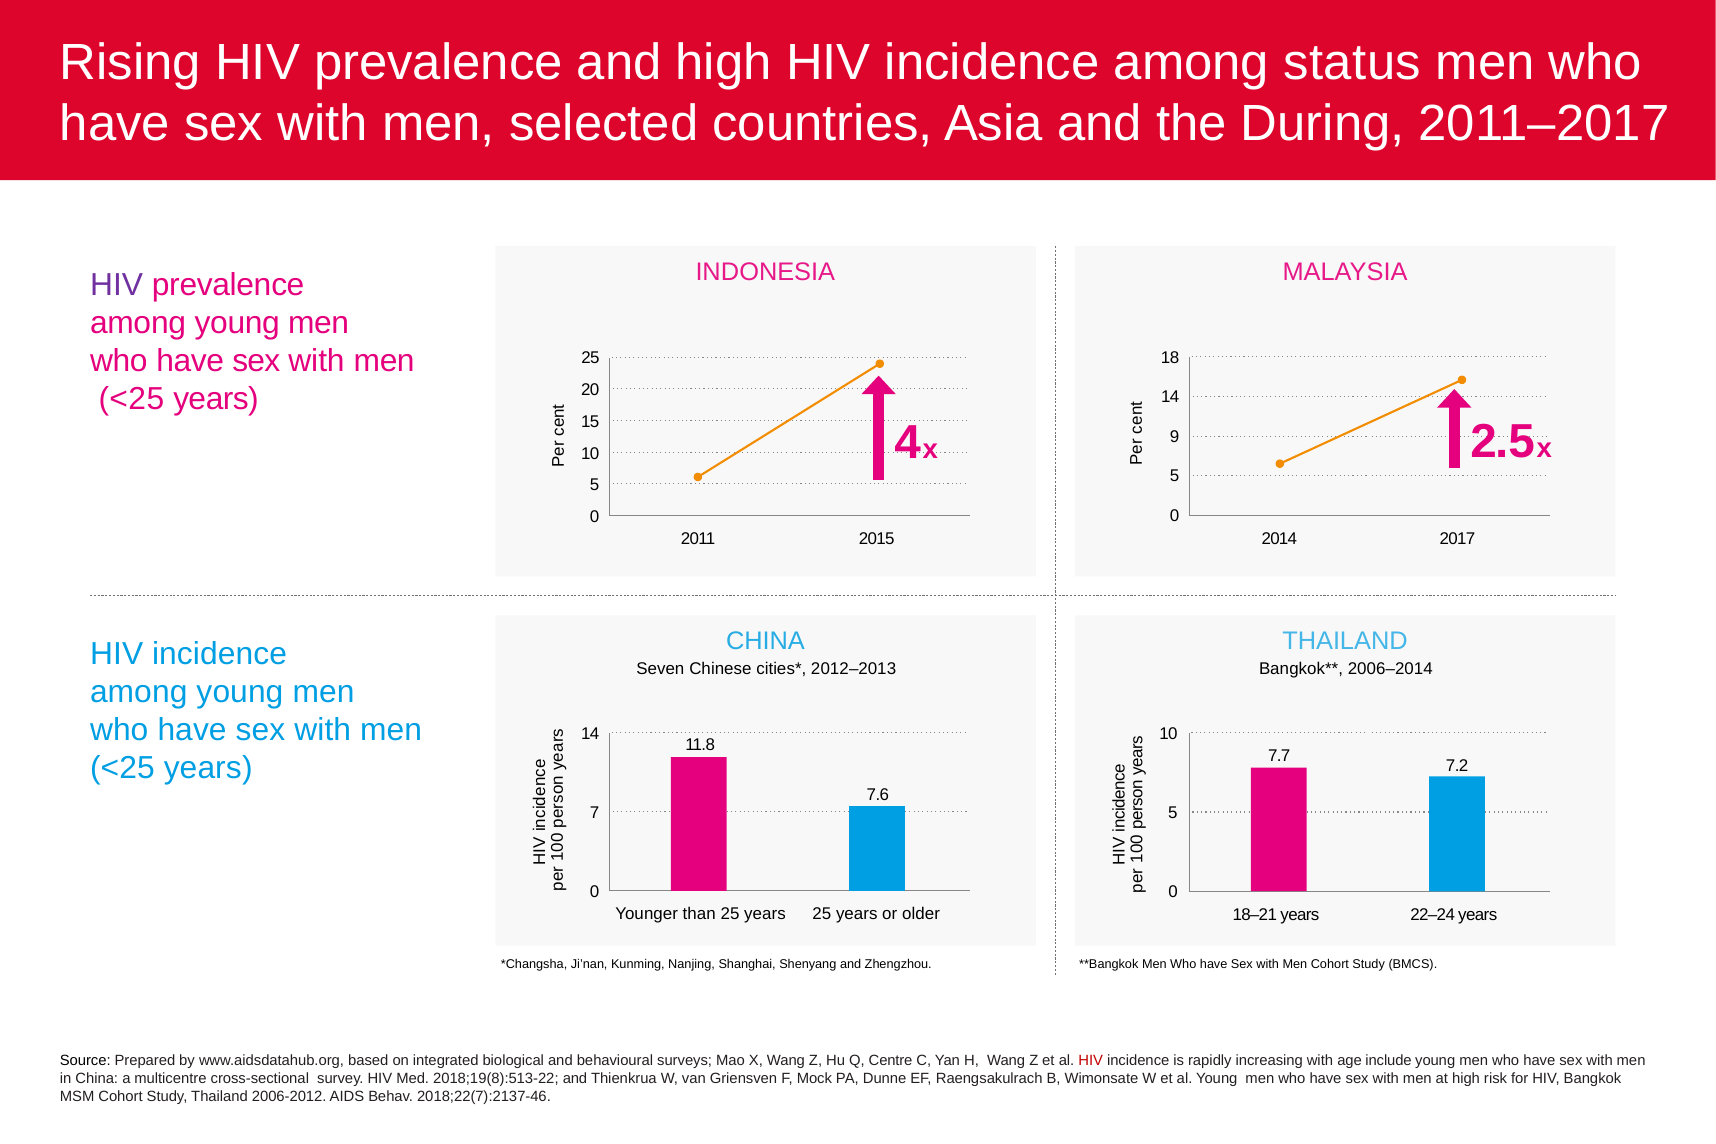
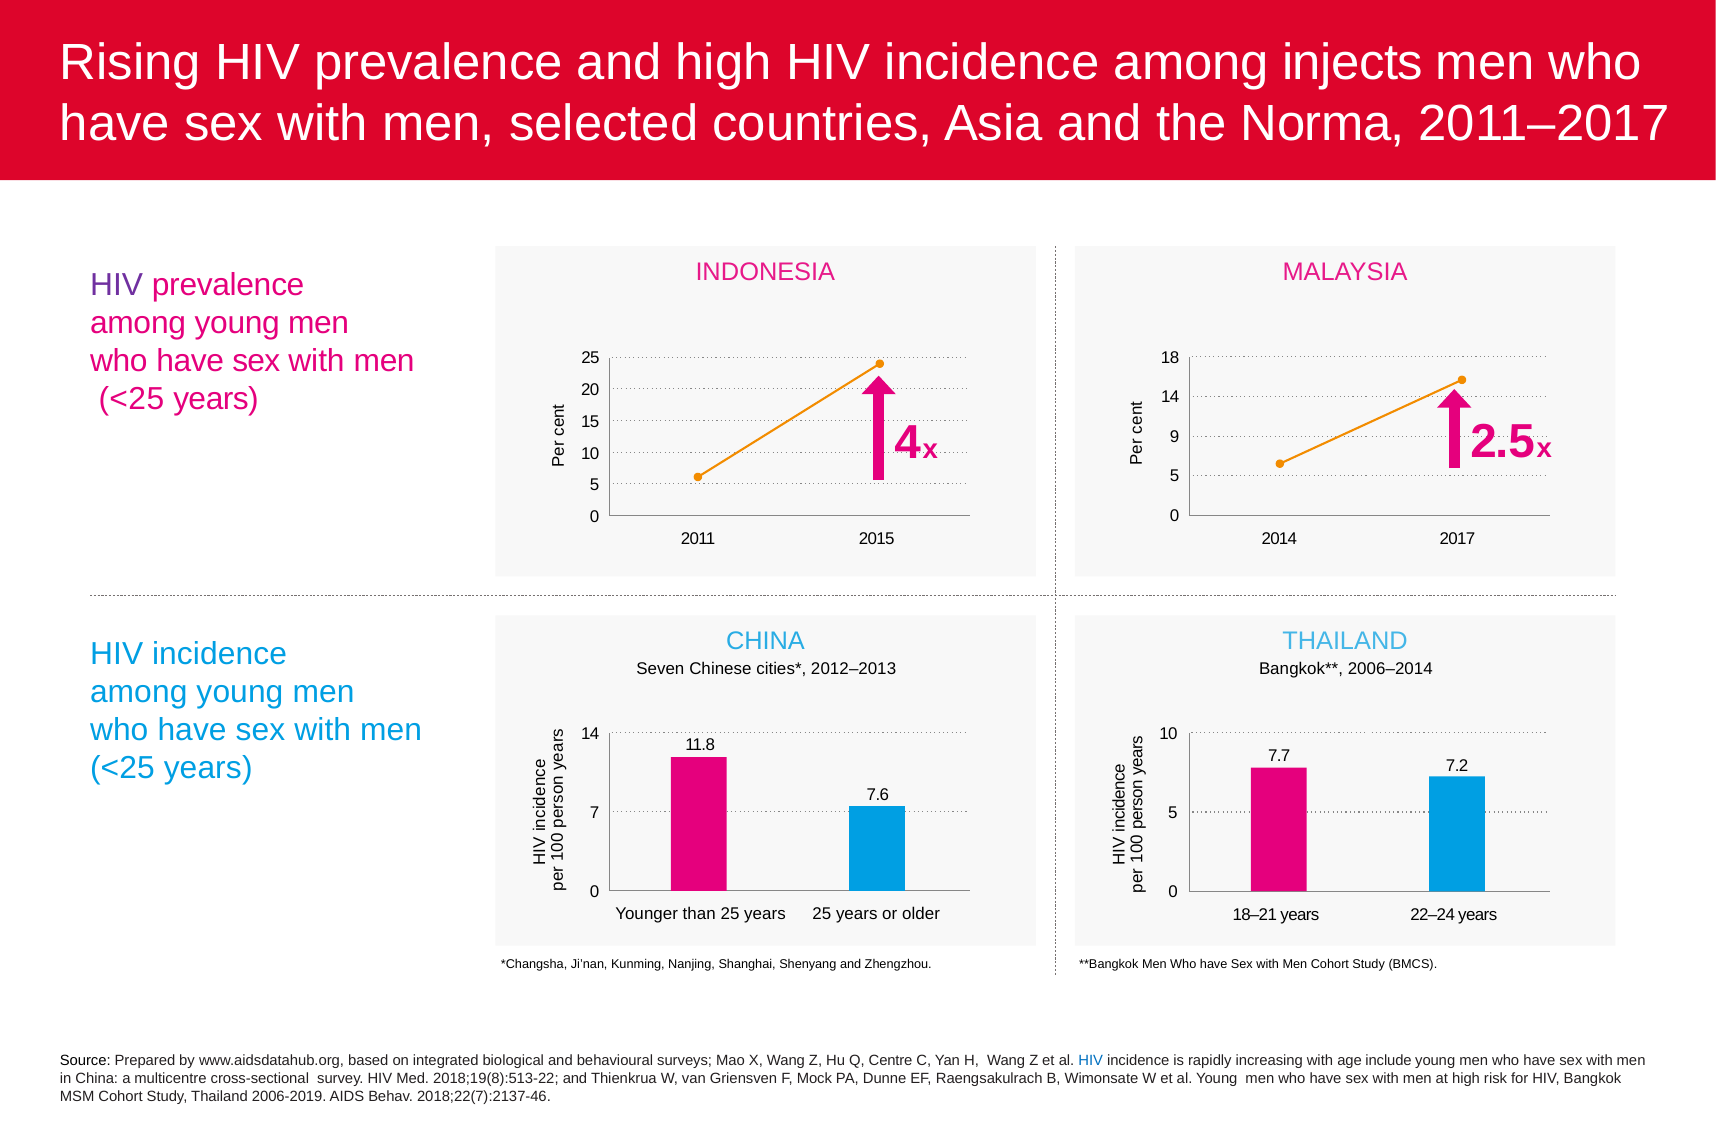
status: status -> injects
During: During -> Norma
HIV at (1091, 1061) colour: red -> blue
2006-2012: 2006-2012 -> 2006-2019
